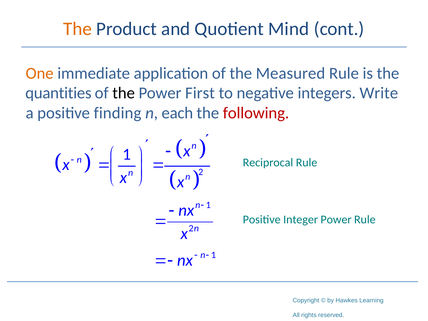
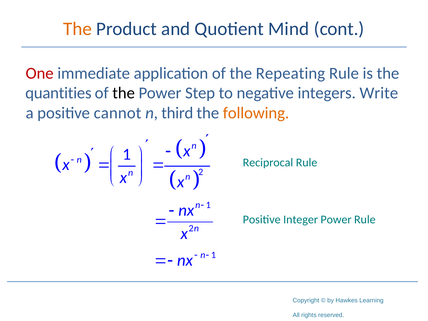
One colour: orange -> red
Measured: Measured -> Repeating
First: First -> Step
finding: finding -> cannot
each: each -> third
following colour: red -> orange
